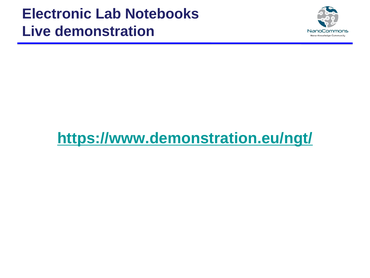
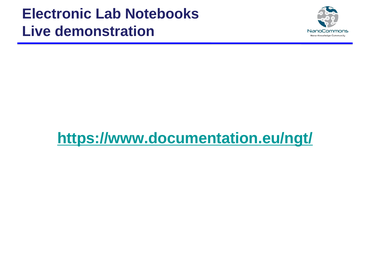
https://www.demonstration.eu/ngt/: https://www.demonstration.eu/ngt/ -> https://www.documentation.eu/ngt/
